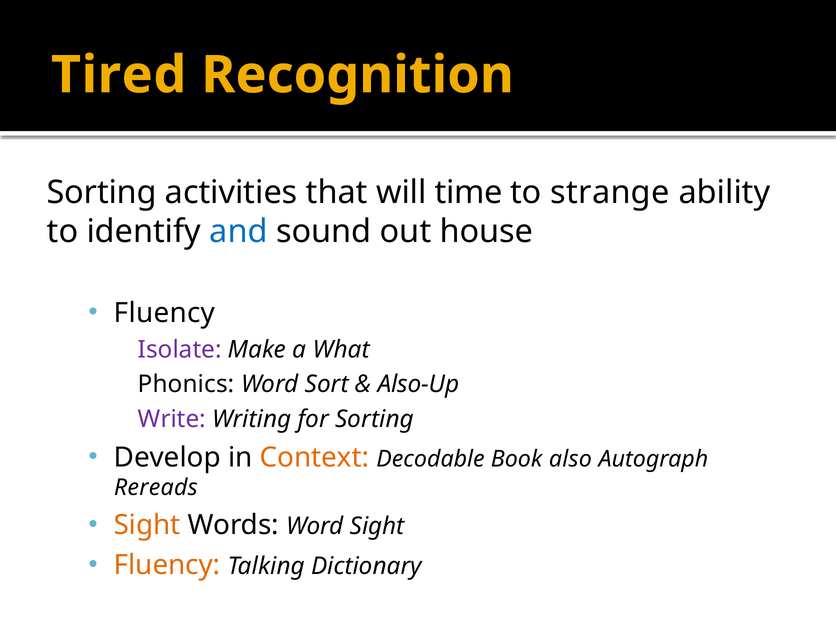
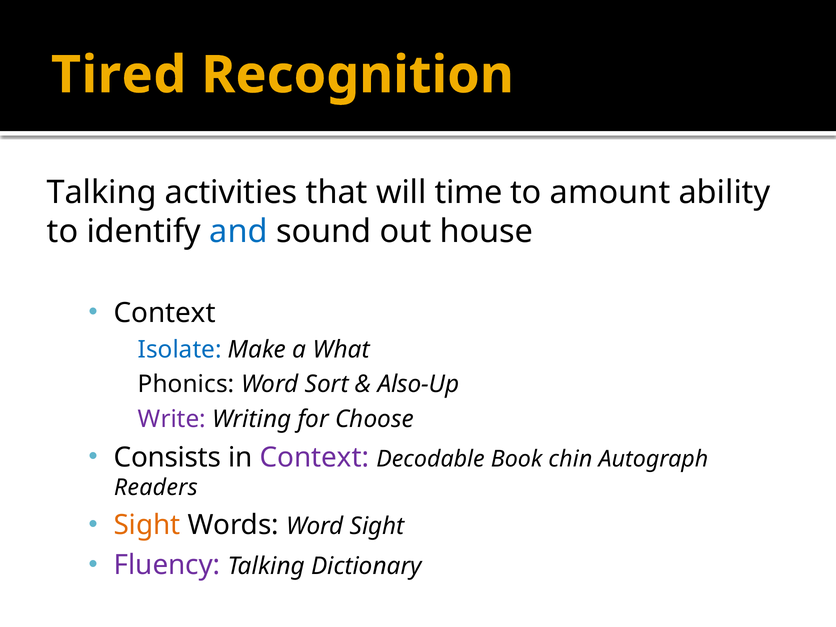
Sorting at (102, 192): Sorting -> Talking
strange: strange -> amount
Fluency at (165, 313): Fluency -> Context
Isolate colour: purple -> blue
for Sorting: Sorting -> Choose
Develop: Develop -> Consists
Context at (314, 457) colour: orange -> purple
also: also -> chin
Rereads: Rereads -> Readers
Fluency at (167, 565) colour: orange -> purple
